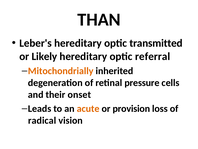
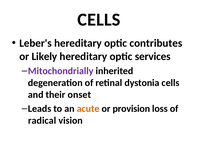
THAN at (99, 20): THAN -> CELLS
transmitted: transmitted -> contributes
referral: referral -> services
Mitochondrially colour: orange -> purple
pressure: pressure -> dystonia
